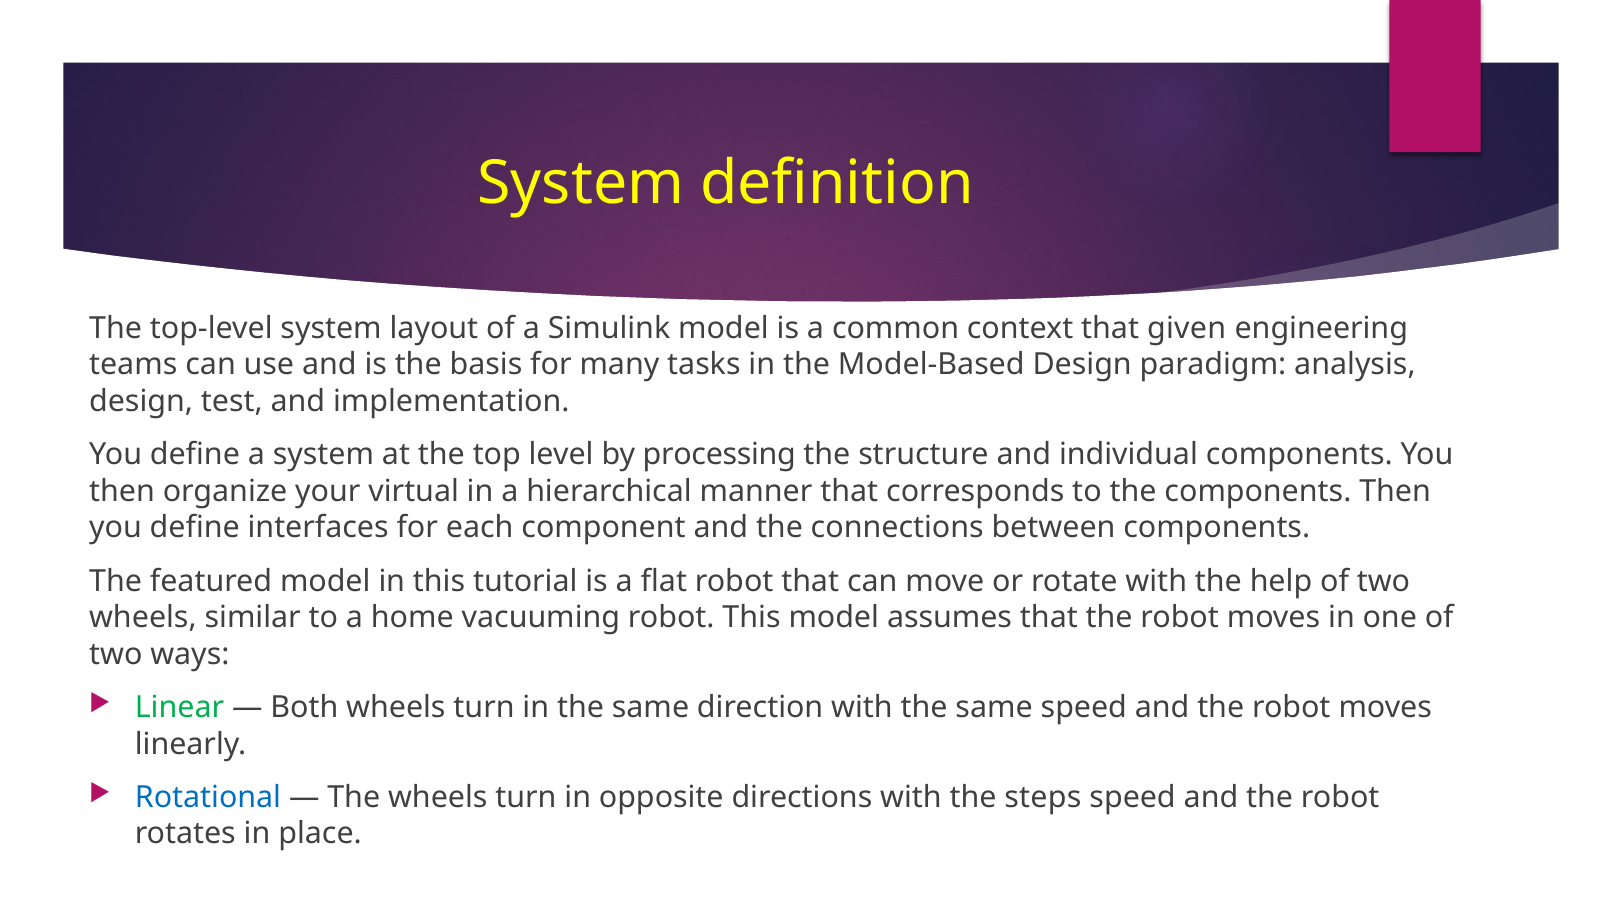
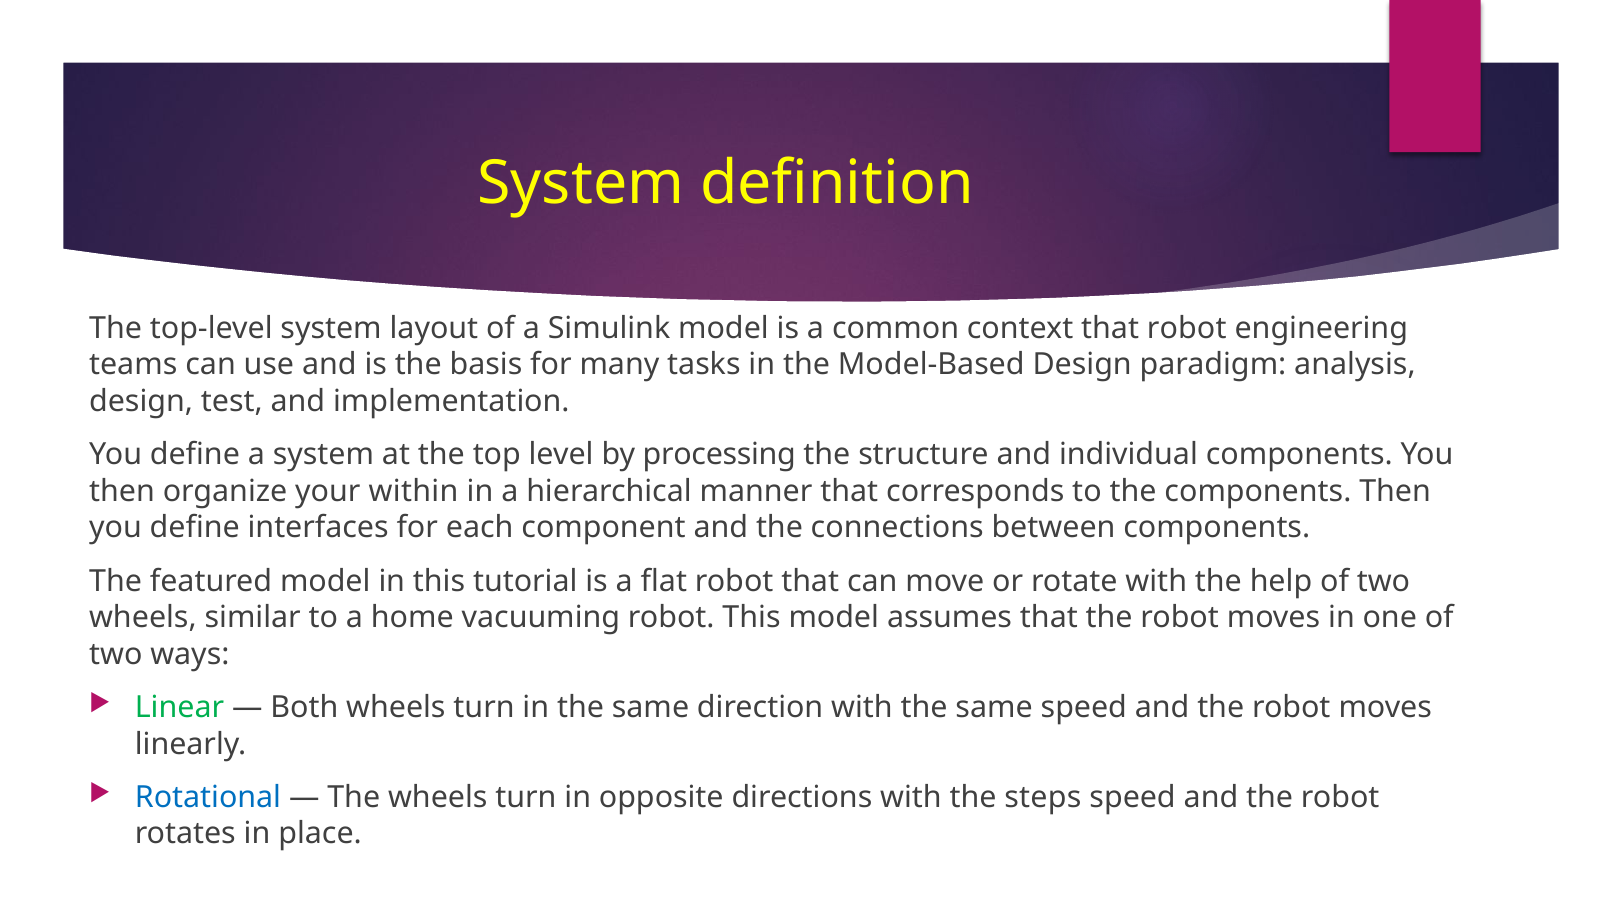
that given: given -> robot
virtual: virtual -> within
